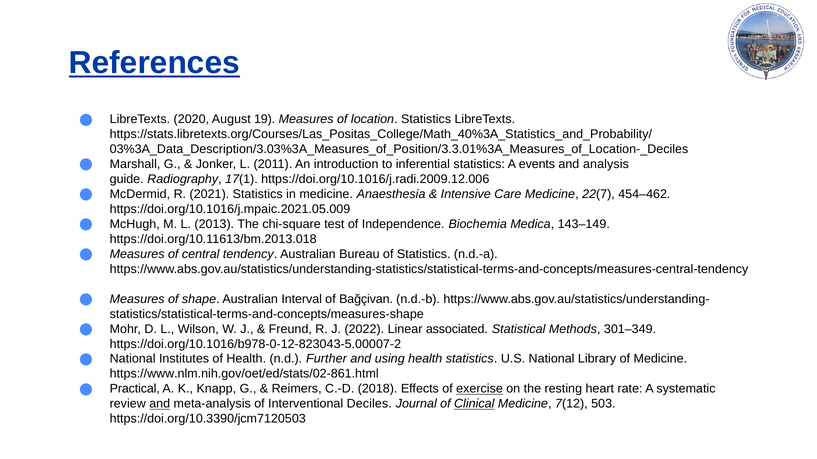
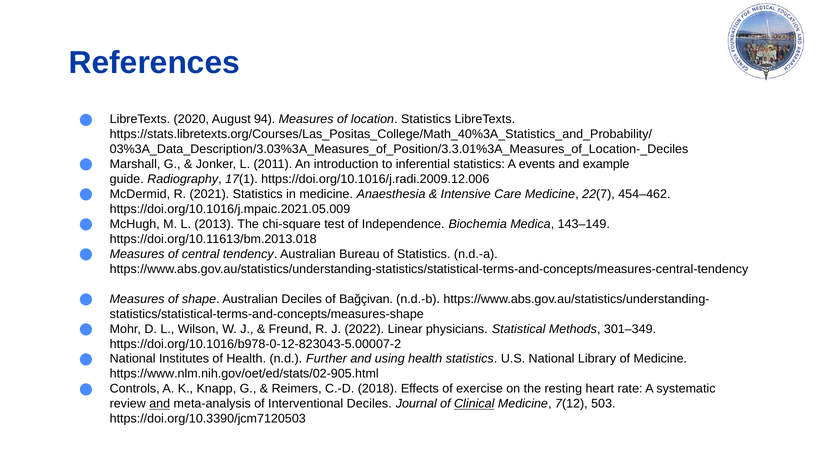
References underline: present -> none
19: 19 -> 94
analysis: analysis -> example
Australian Interval: Interval -> Deciles
associated: associated -> physicians
https://www.nlm.nih.gov/oet/ed/stats/02-861.html: https://www.nlm.nih.gov/oet/ed/stats/02-861.html -> https://www.nlm.nih.gov/oet/ed/stats/02-905.html
Practical: Practical -> Controls
exercise underline: present -> none
